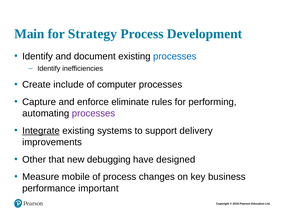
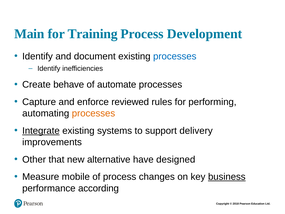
Strategy: Strategy -> Training
include: include -> behave
computer: computer -> automate
eliminate: eliminate -> reviewed
processes at (93, 113) colour: purple -> orange
debugging: debugging -> alternative
business underline: none -> present
important: important -> according
